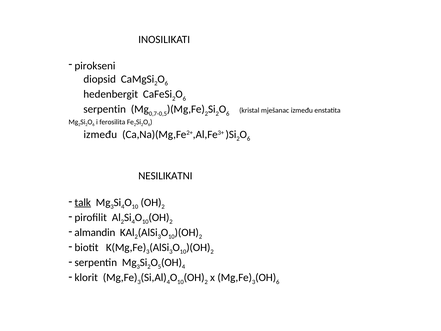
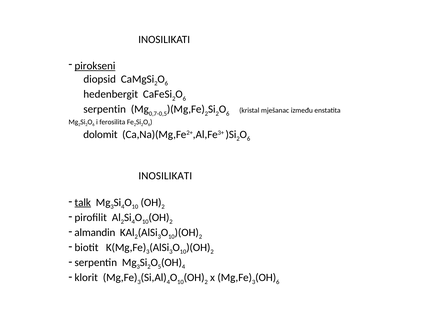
pirokseni underline: none -> present
između at (100, 134): između -> dolomit
NESILIKATNI at (165, 176): NESILIKATNI -> INOSILIKATI
